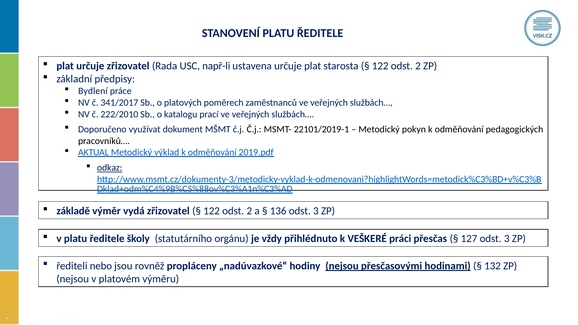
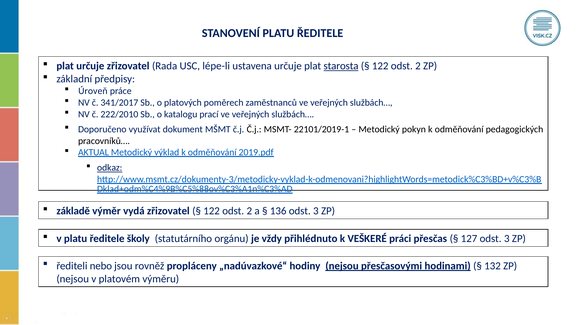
např-li: např-li -> lépe-li
starosta underline: none -> present
Bydlení: Bydlení -> Úroveň
